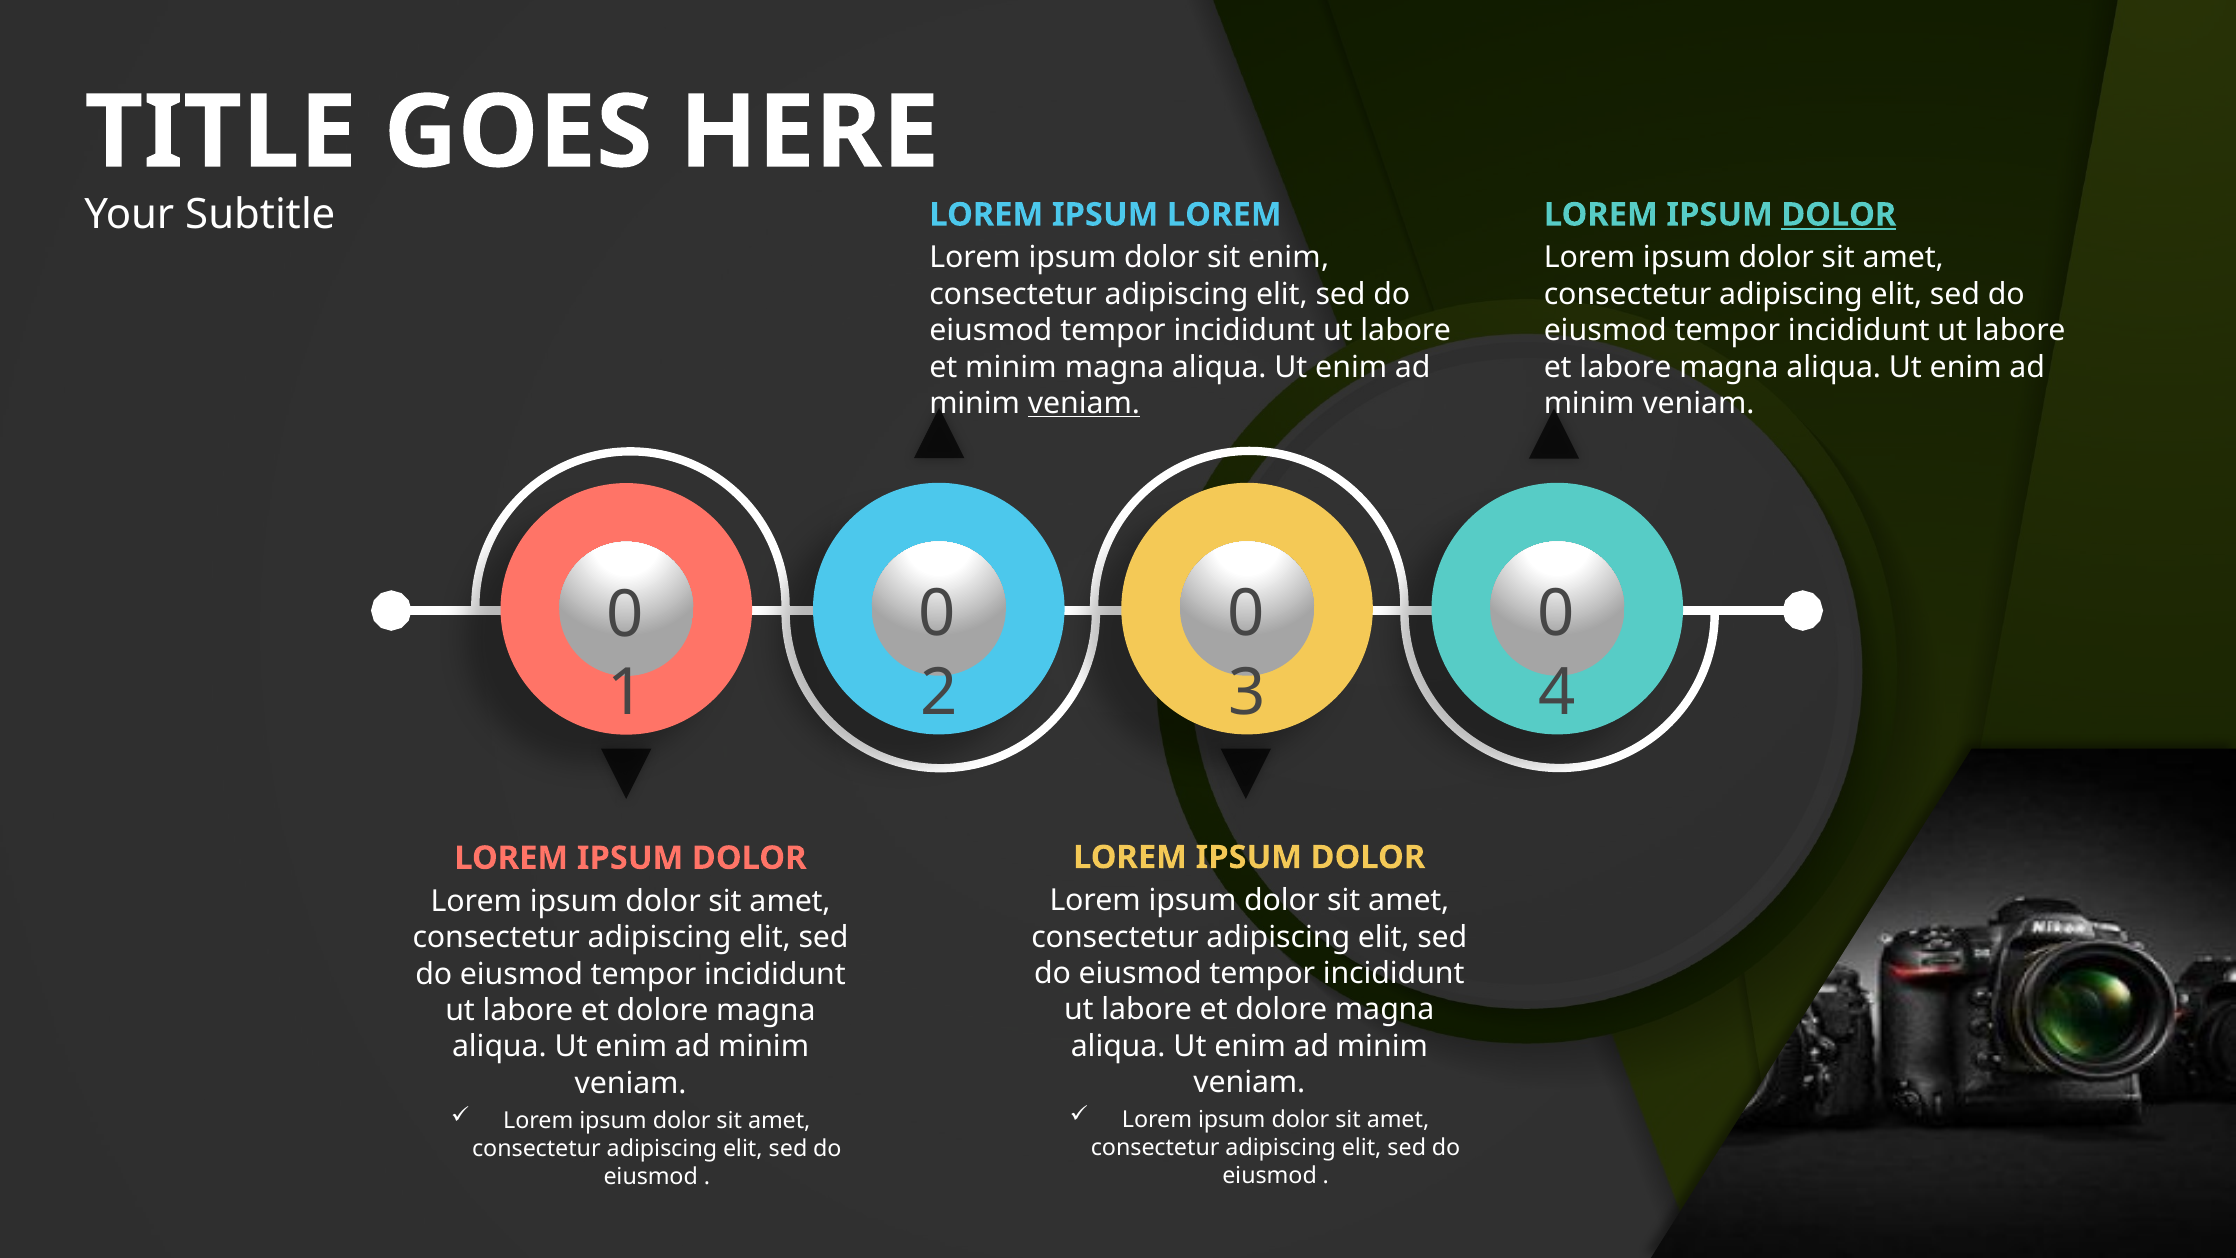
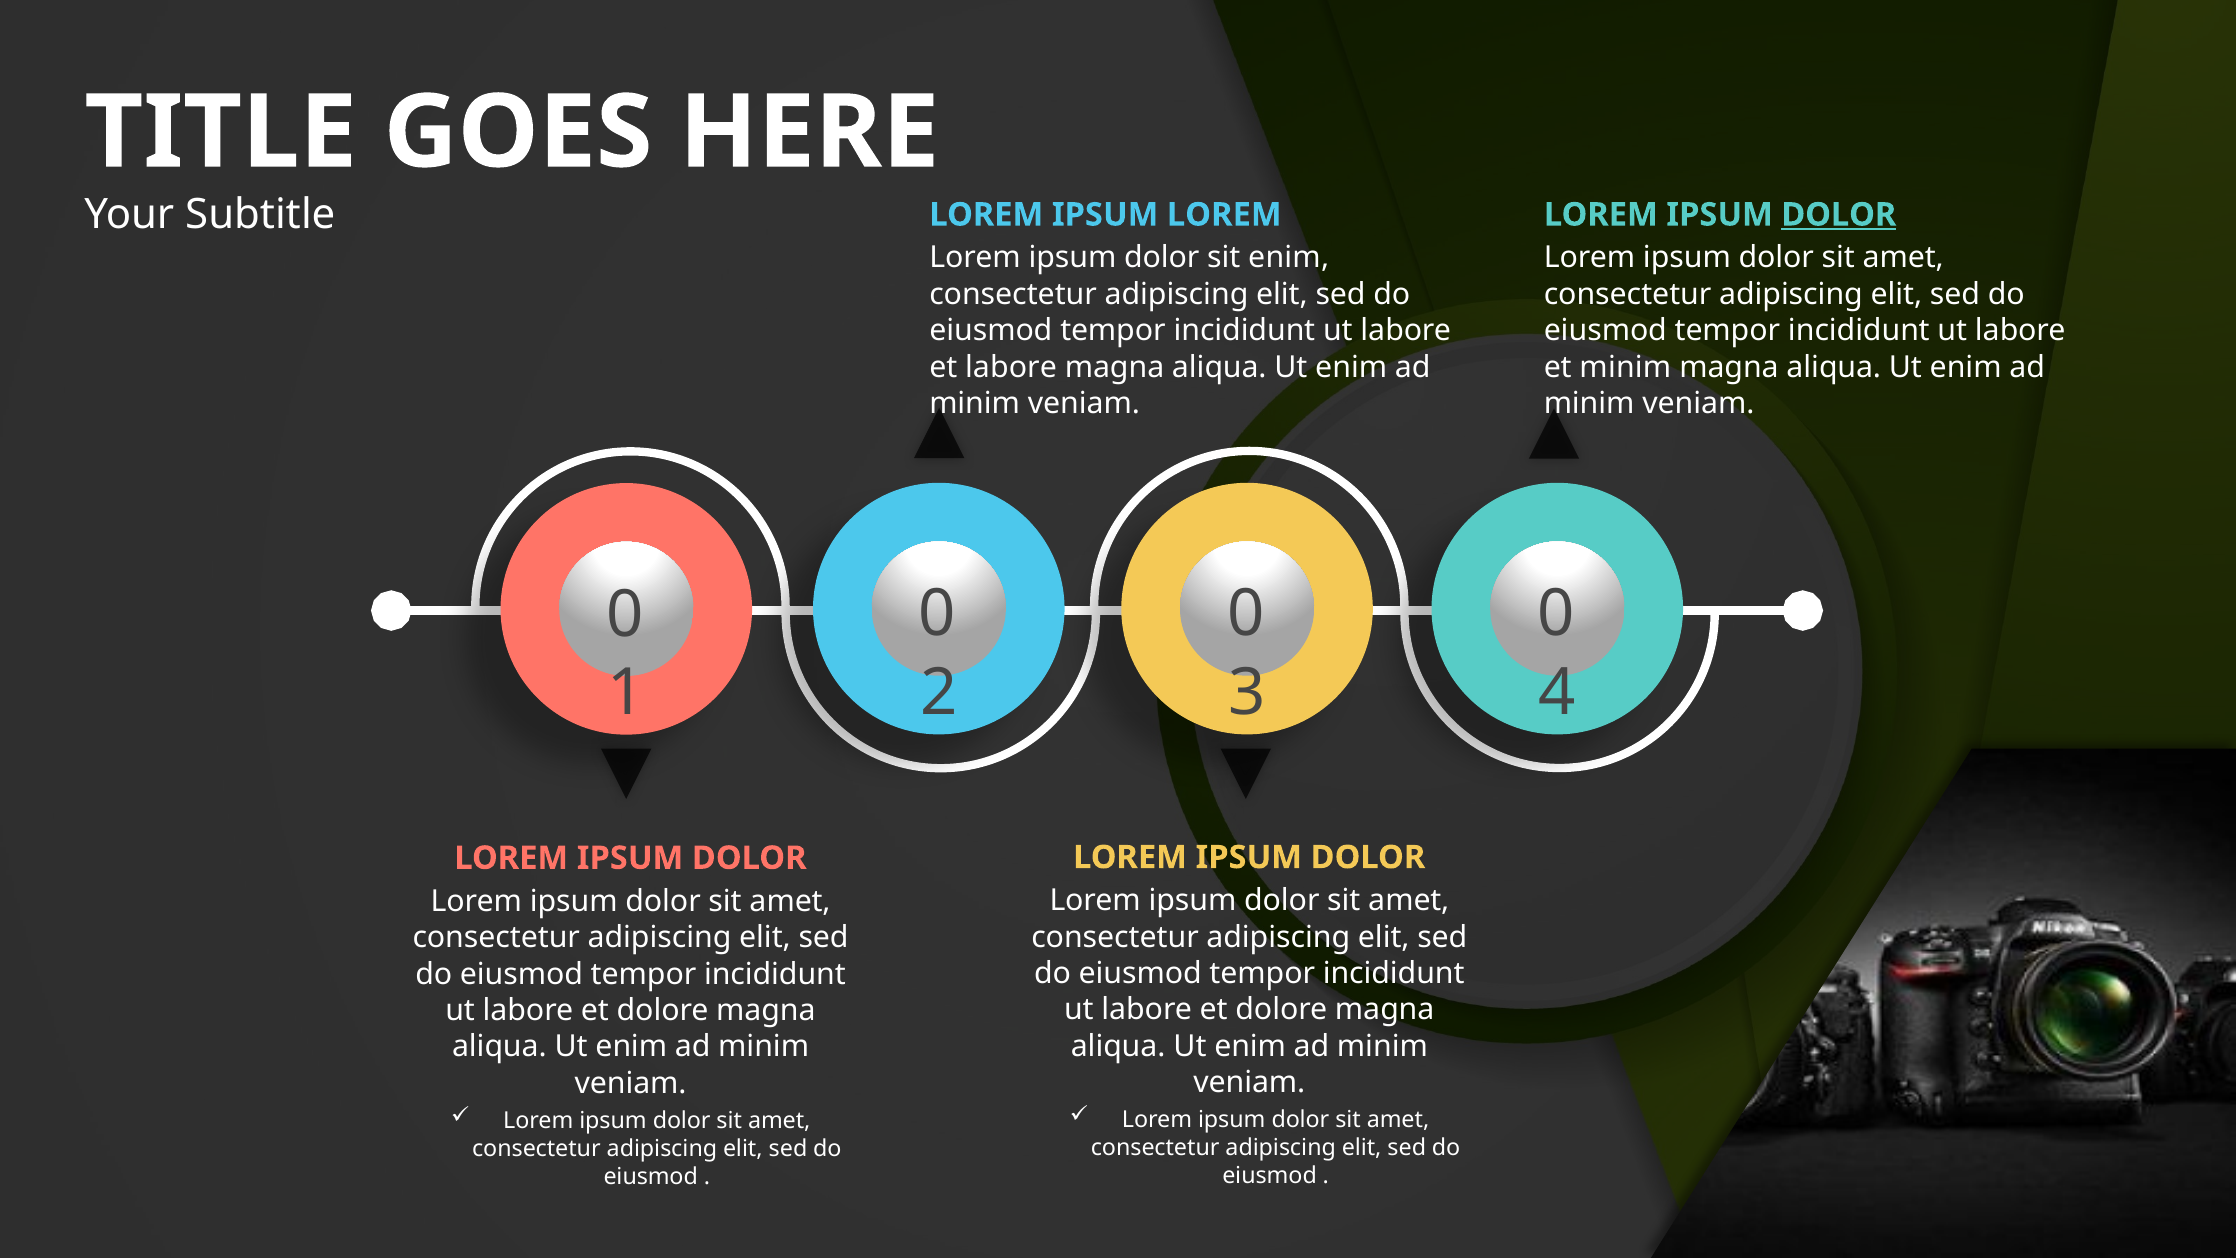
et minim: minim -> labore
et labore: labore -> minim
veniam at (1084, 403) underline: present -> none
